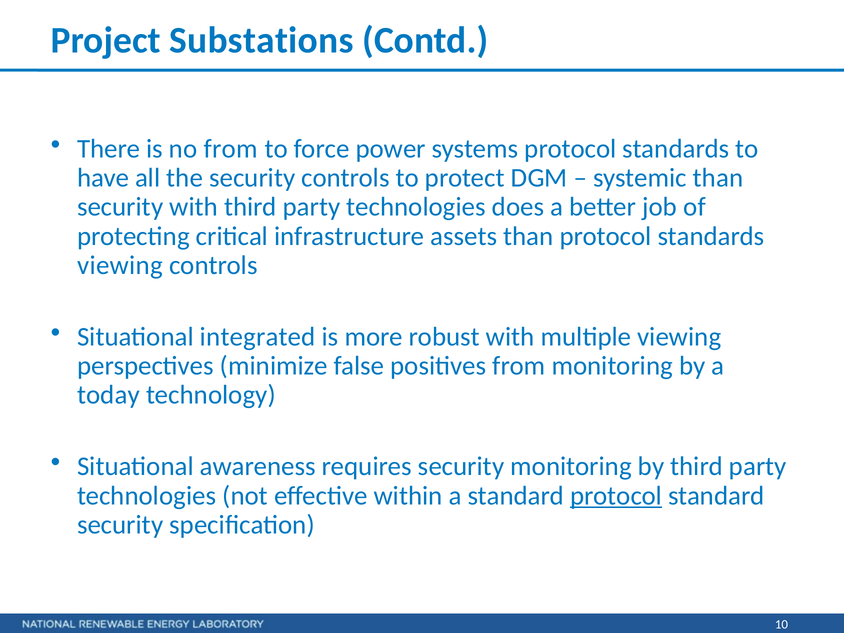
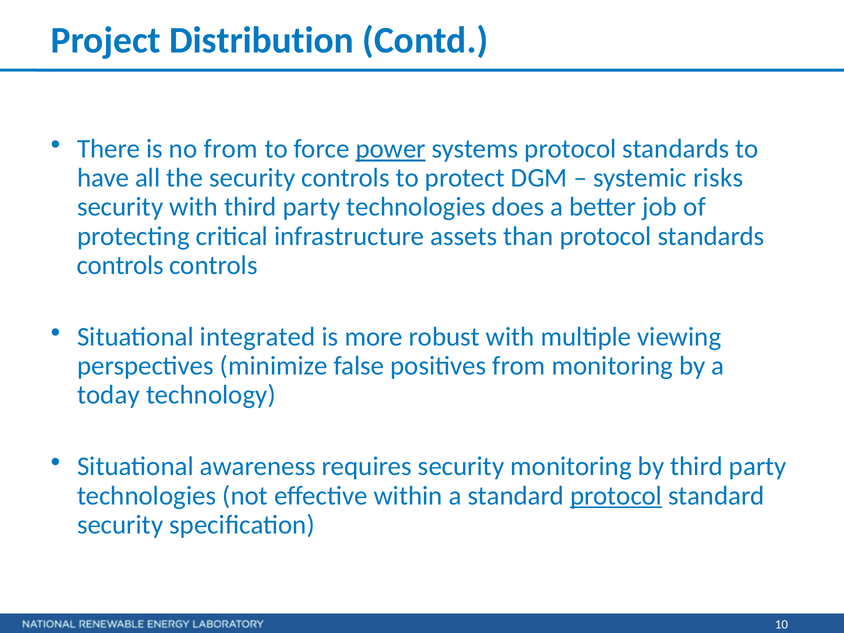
Substations: Substations -> Distribution
power underline: none -> present
systemic than: than -> risks
viewing at (120, 265): viewing -> controls
